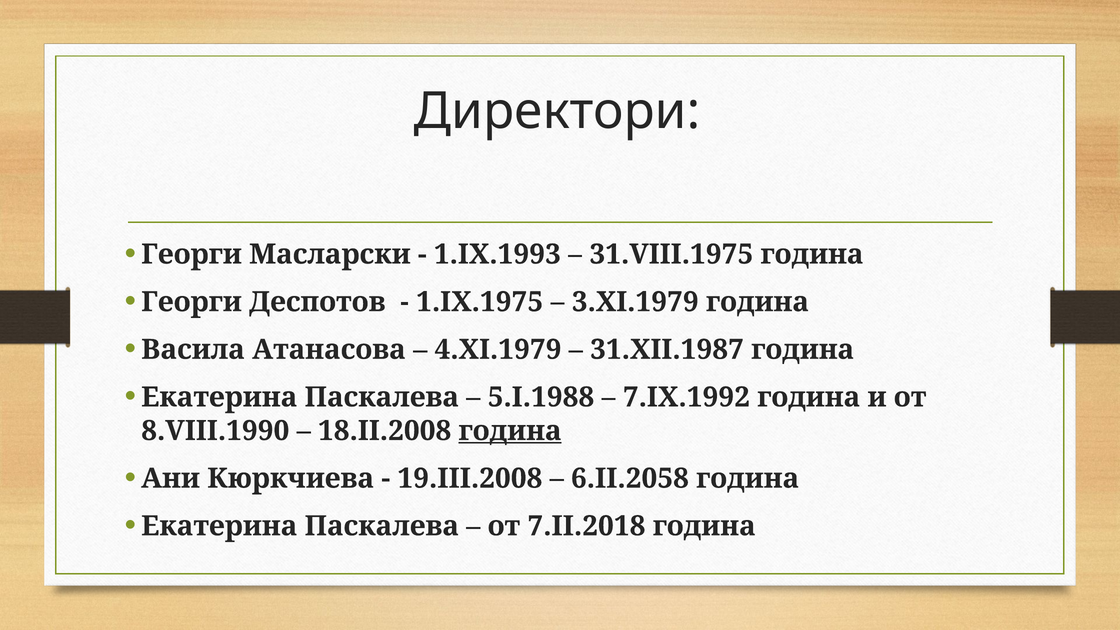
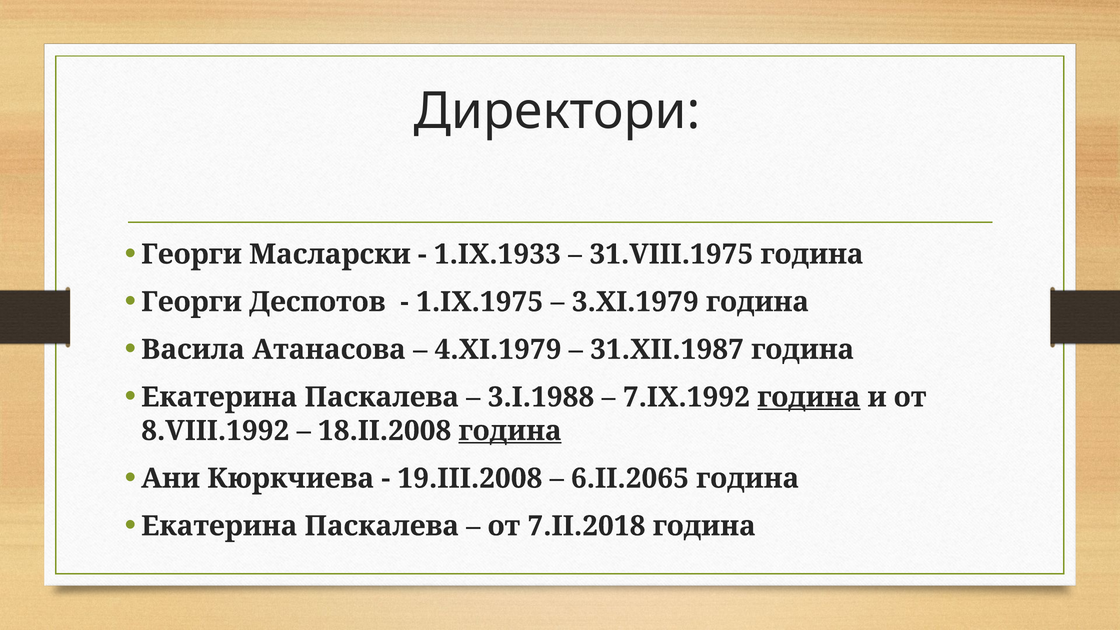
1.ІХ.1993: 1.ІХ.1993 -> 1.ІХ.1933
5.І.1988: 5.І.1988 -> 3.І.1988
година at (809, 397) underline: none -> present
8.VІІІ.1990: 8.VІІІ.1990 -> 8.VІІІ.1992
6.II.2058: 6.II.2058 -> 6.II.2065
